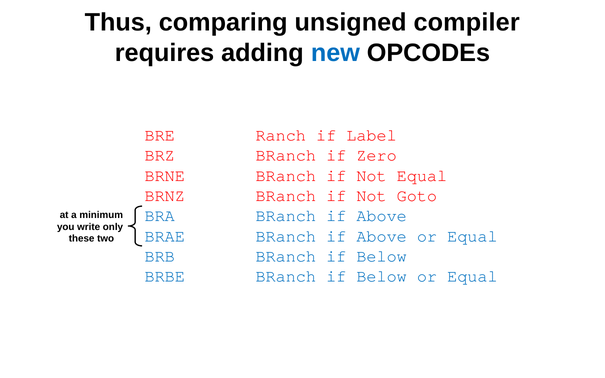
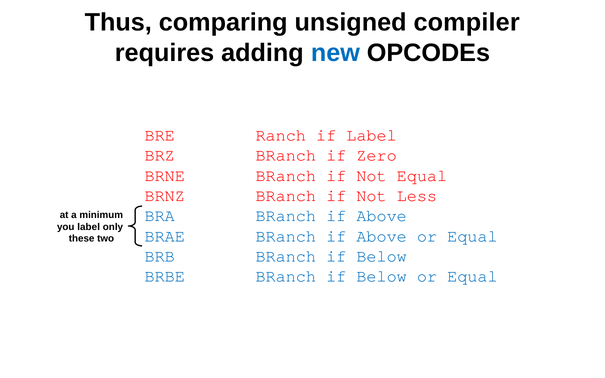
Goto: Goto -> Less
you write: write -> label
